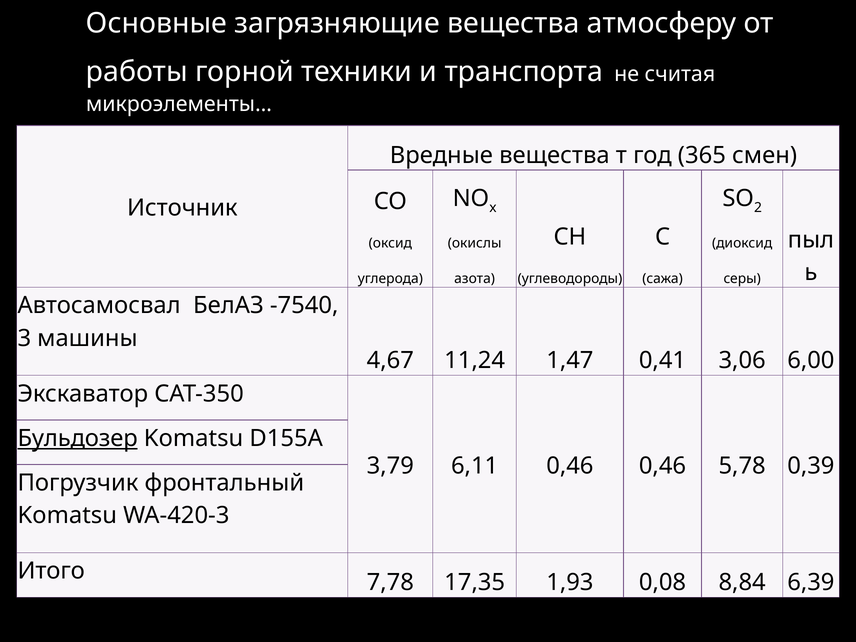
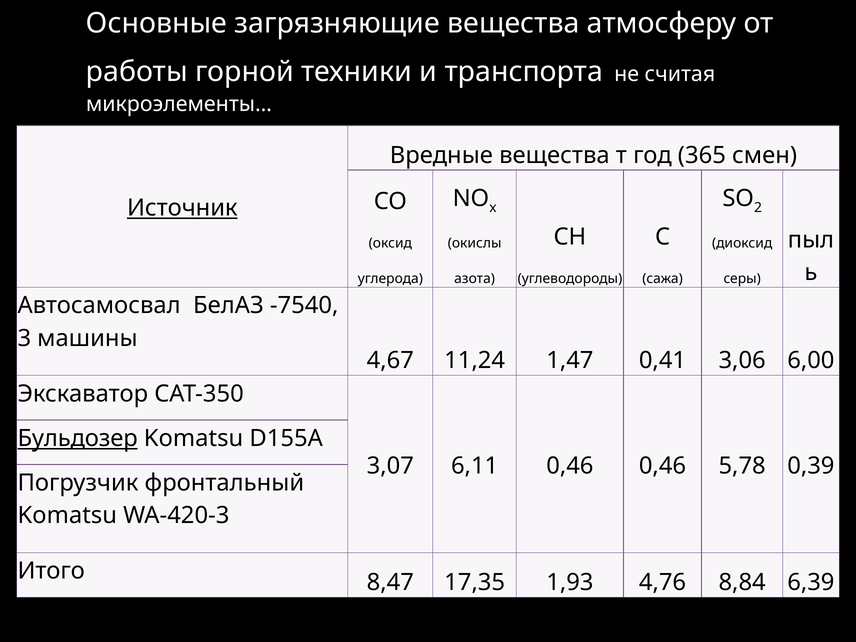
Источник underline: none -> present
3,79: 3,79 -> 3,07
7,78: 7,78 -> 8,47
0,08: 0,08 -> 4,76
